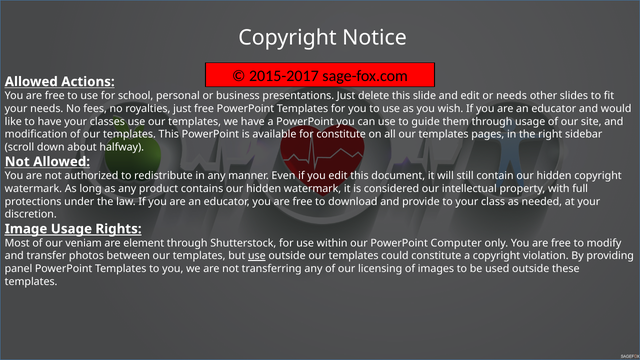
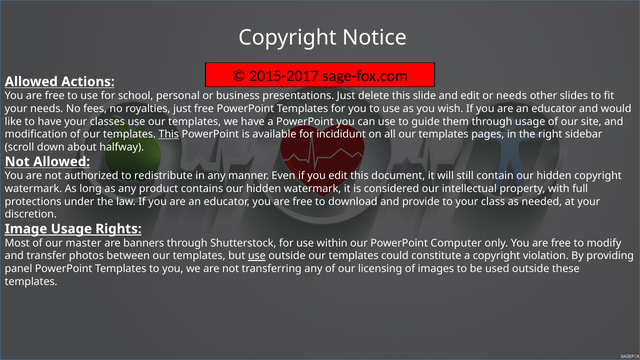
This at (169, 134) underline: none -> present
for constitute: constitute -> incididunt
veniam: veniam -> master
element: element -> banners
